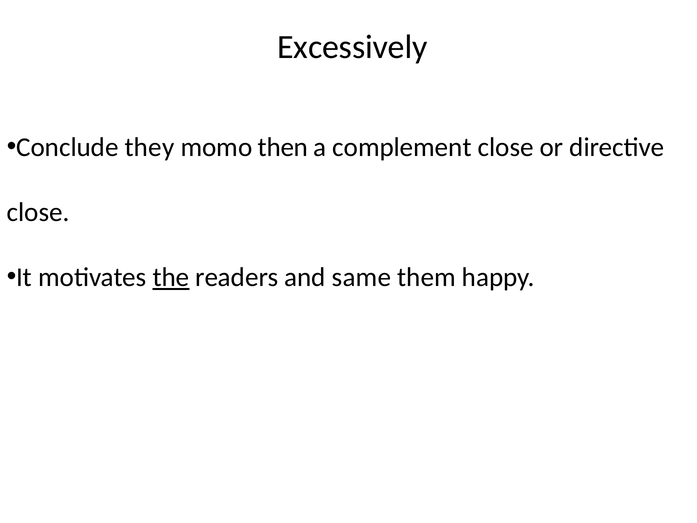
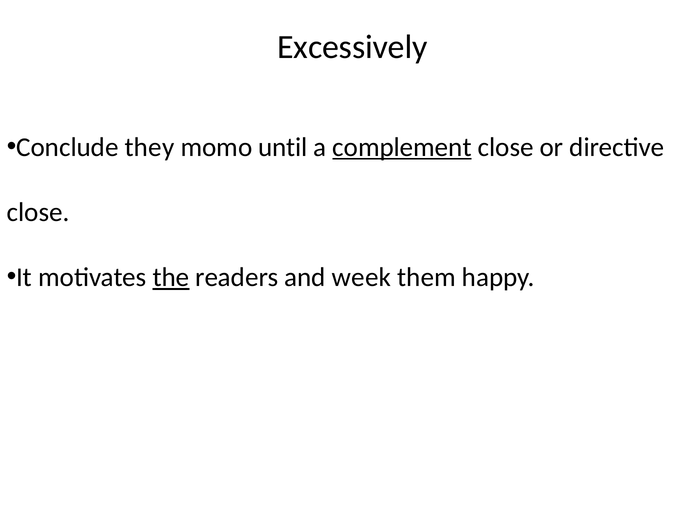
then: then -> until
complement underline: none -> present
same: same -> week
